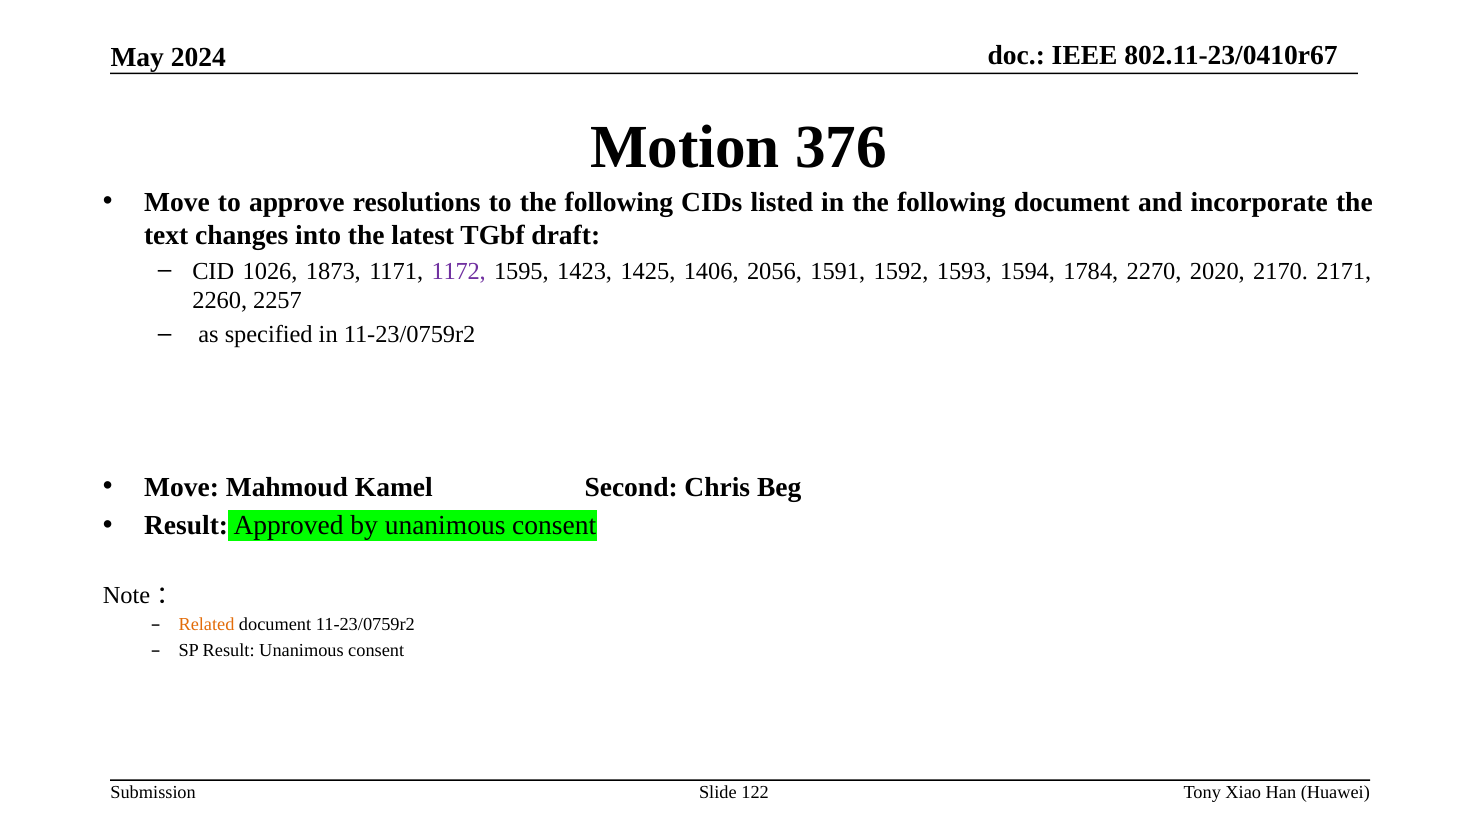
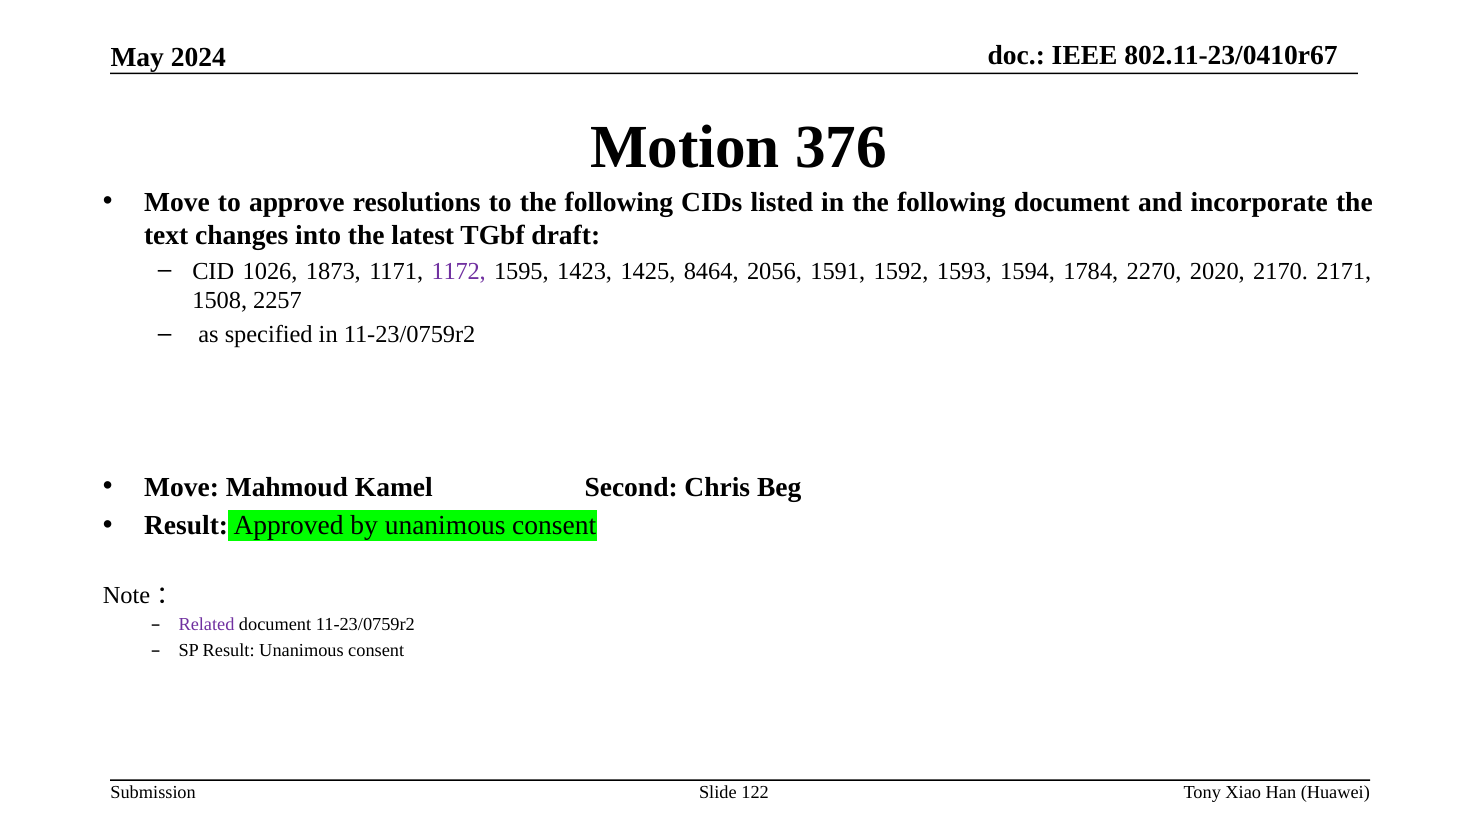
1406: 1406 -> 8464
2260: 2260 -> 1508
Related colour: orange -> purple
